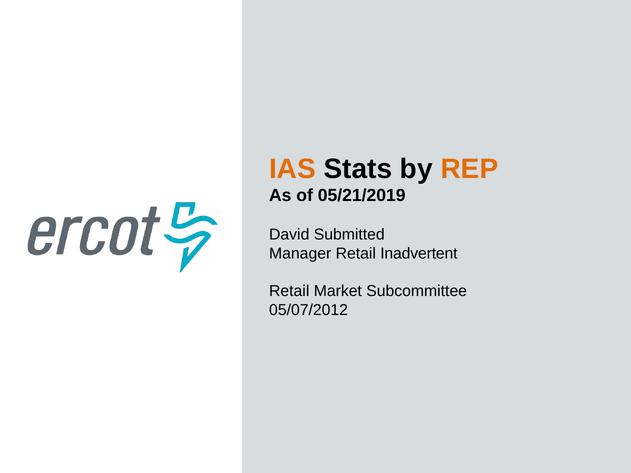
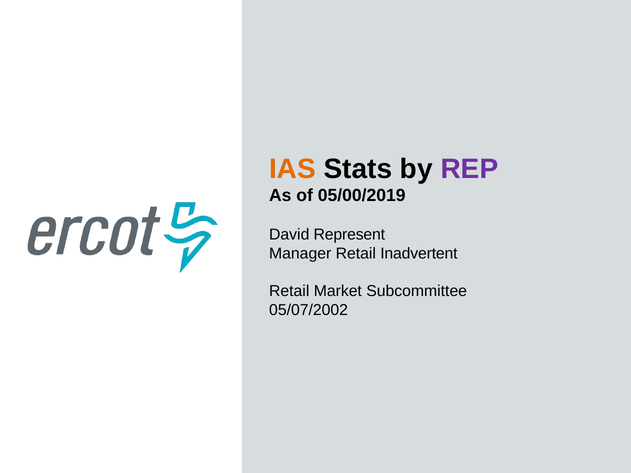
REP colour: orange -> purple
05/21/2019: 05/21/2019 -> 05/00/2019
Submitted: Submitted -> Represent
05/07/2012: 05/07/2012 -> 05/07/2002
